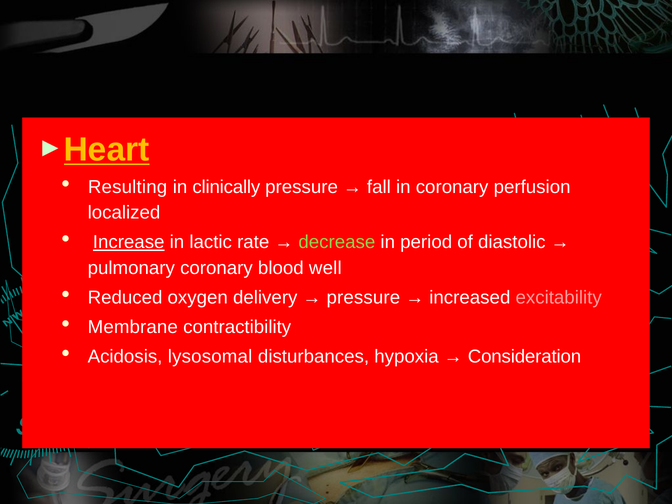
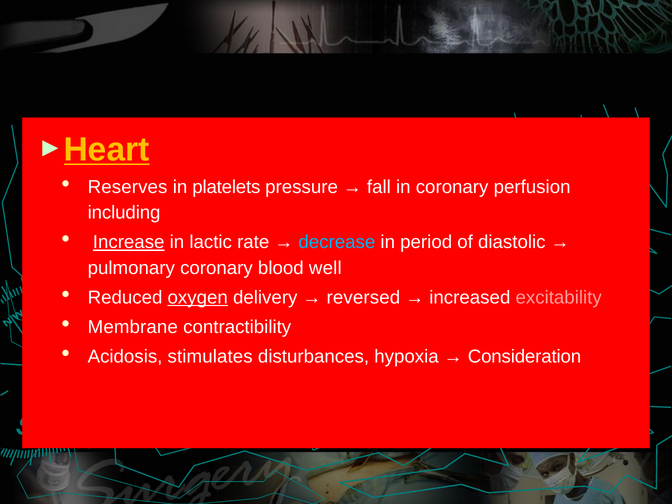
Resulting: Resulting -> Reserves
clinically: clinically -> platelets
localized: localized -> including
decrease colour: light green -> light blue
oxygen underline: none -> present
pressure at (363, 297): pressure -> reversed
lysosomal: lysosomal -> stimulates
